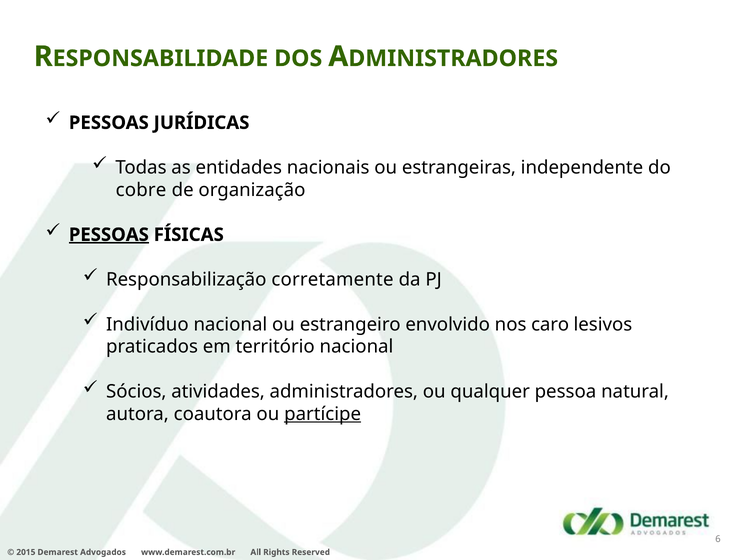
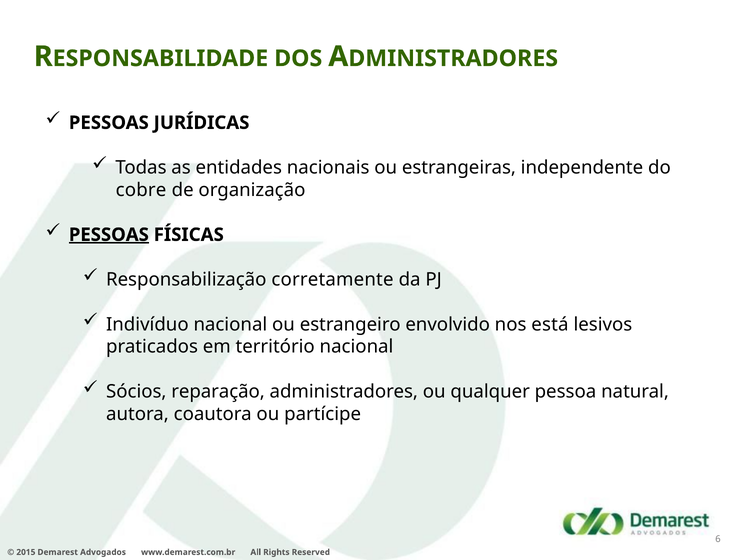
caro: caro -> está
atividades: atividades -> reparação
partícipe underline: present -> none
